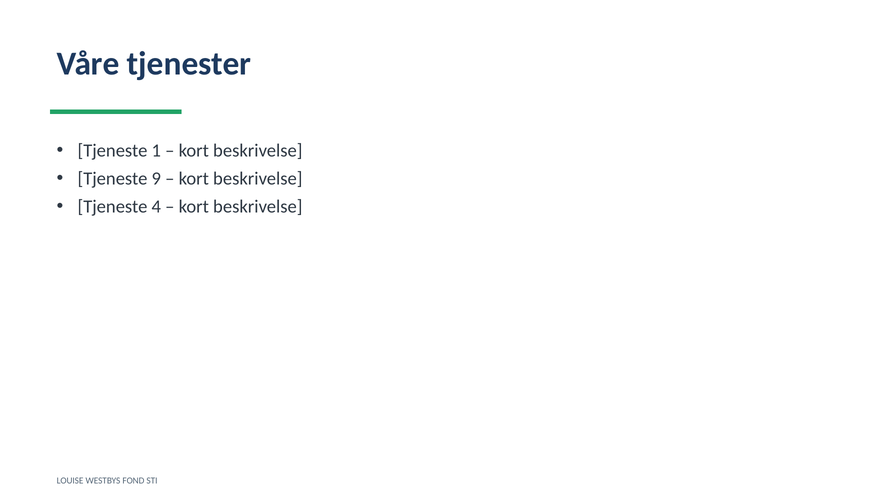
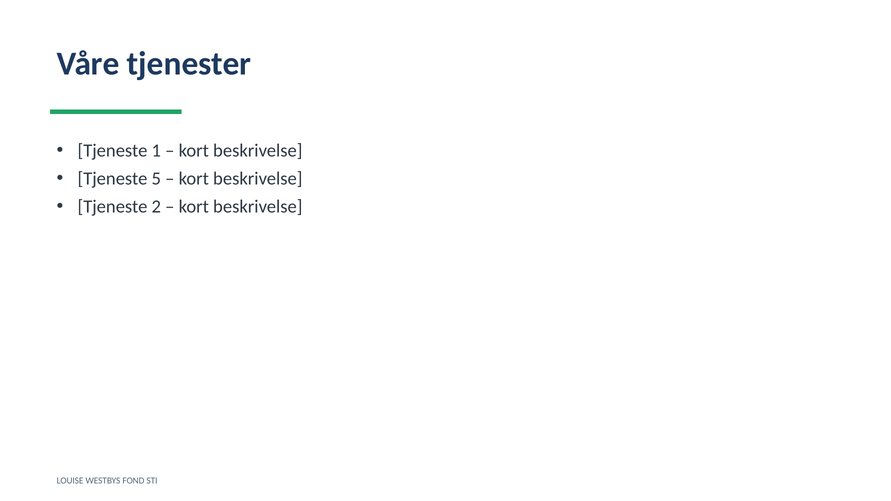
9: 9 -> 5
4: 4 -> 2
